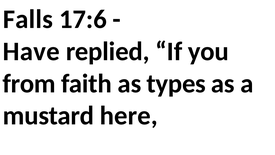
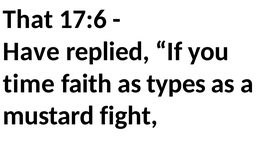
Falls: Falls -> That
from: from -> time
here: here -> fight
